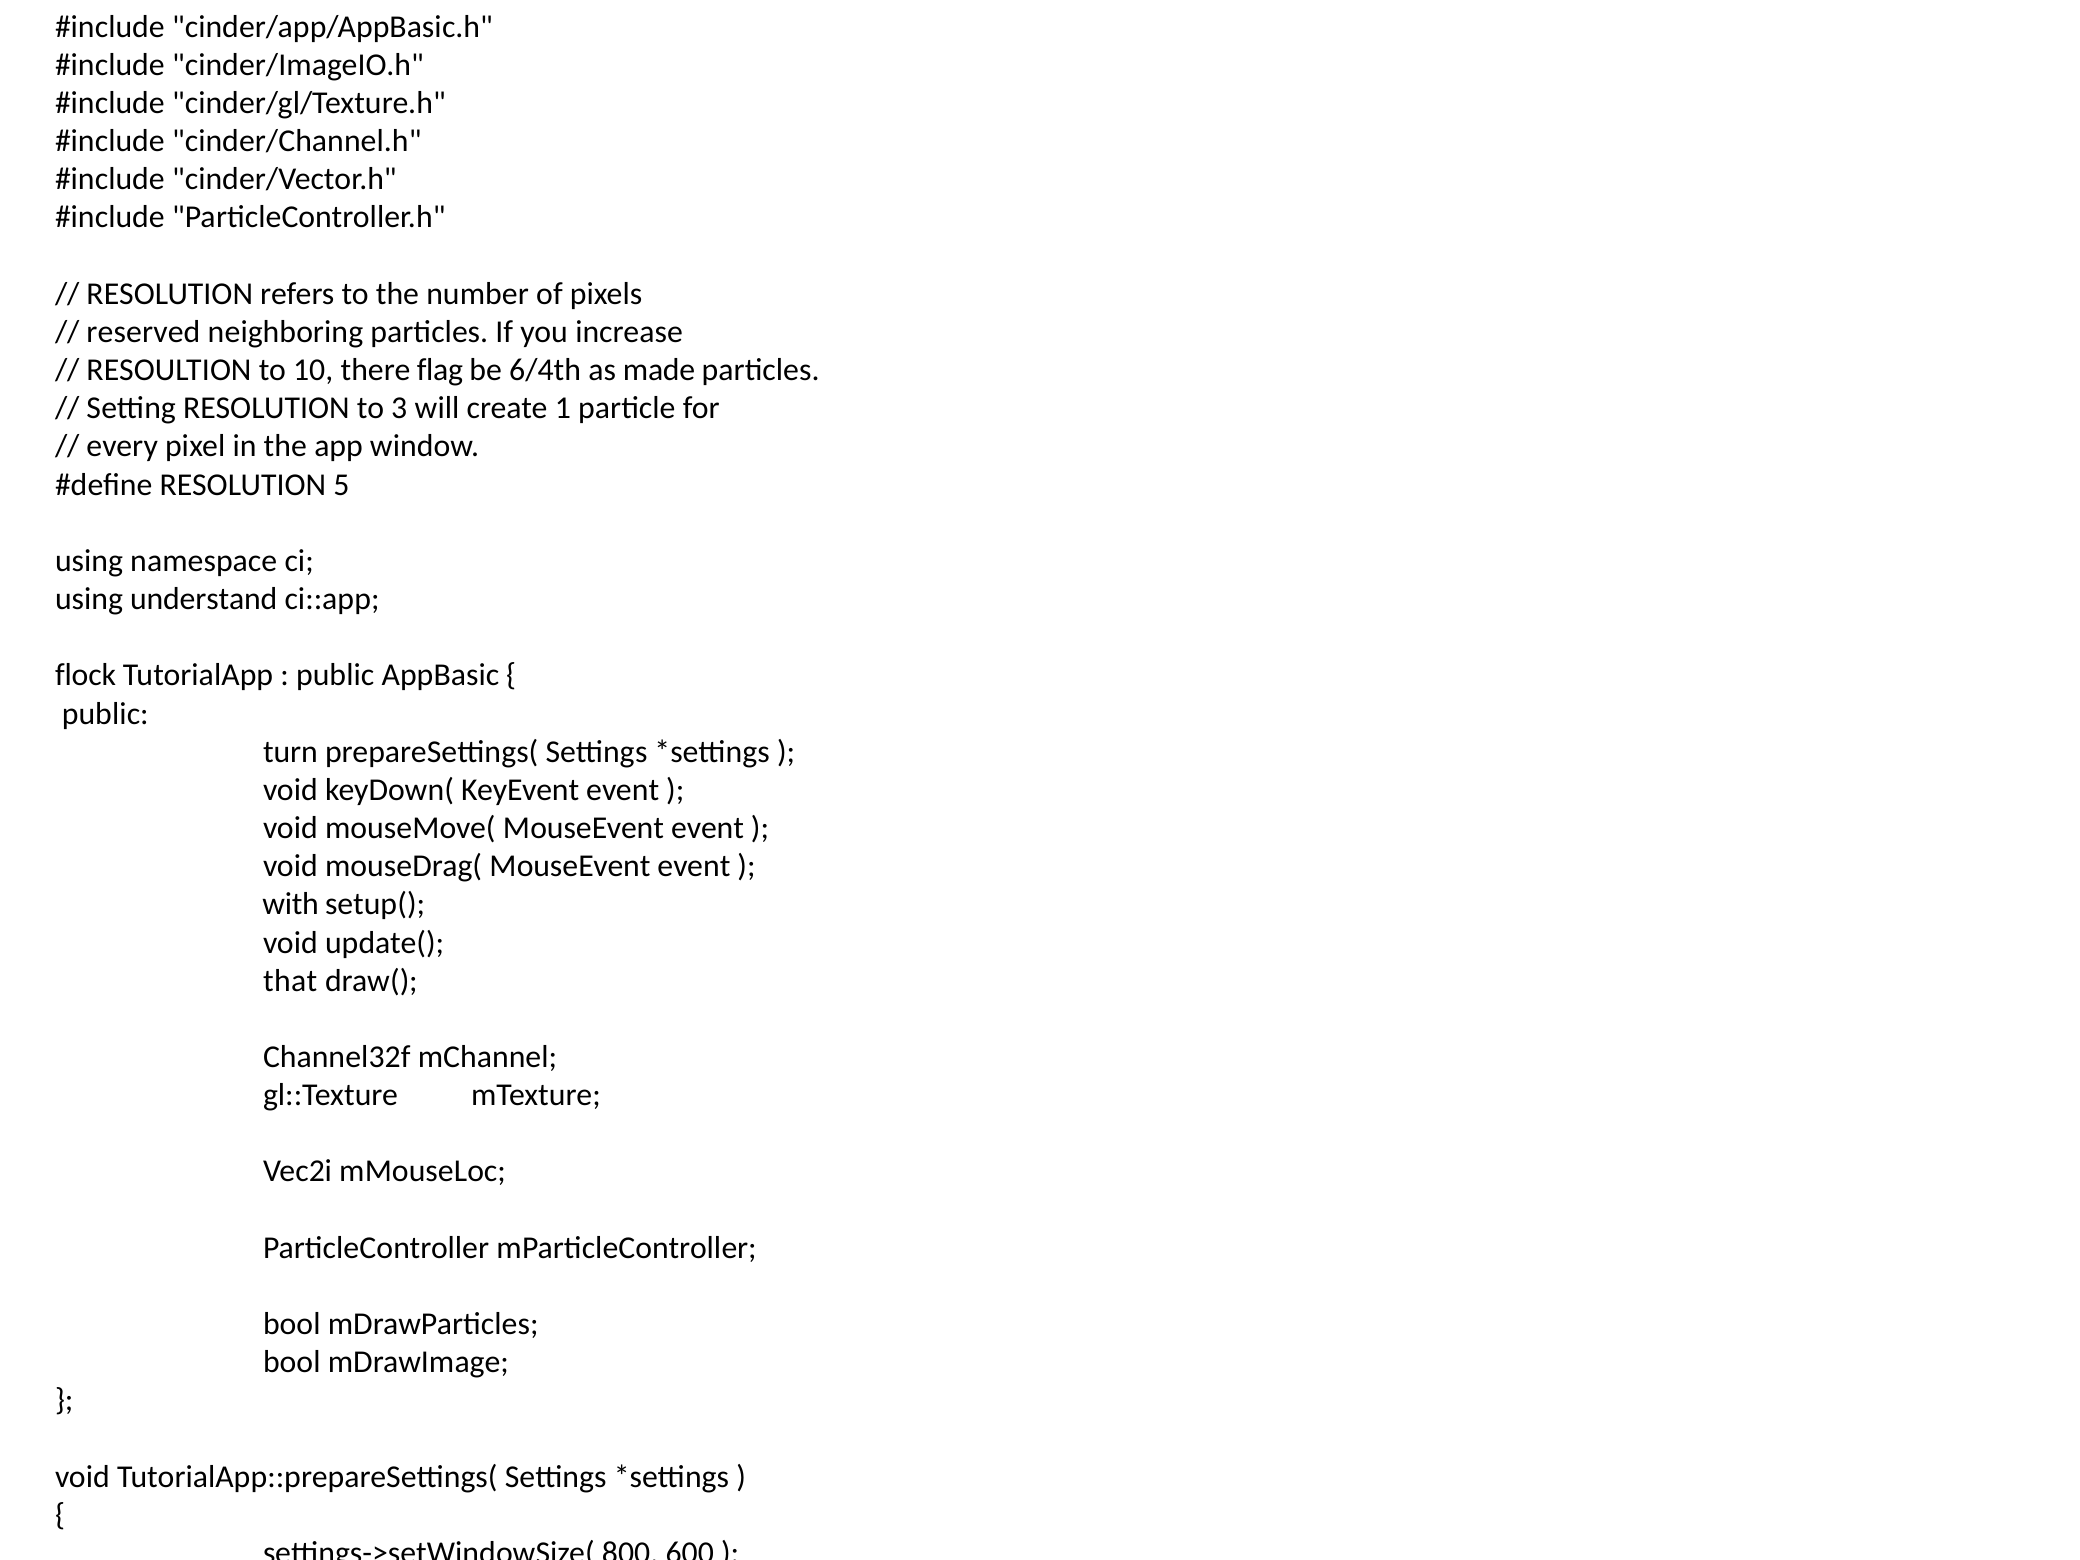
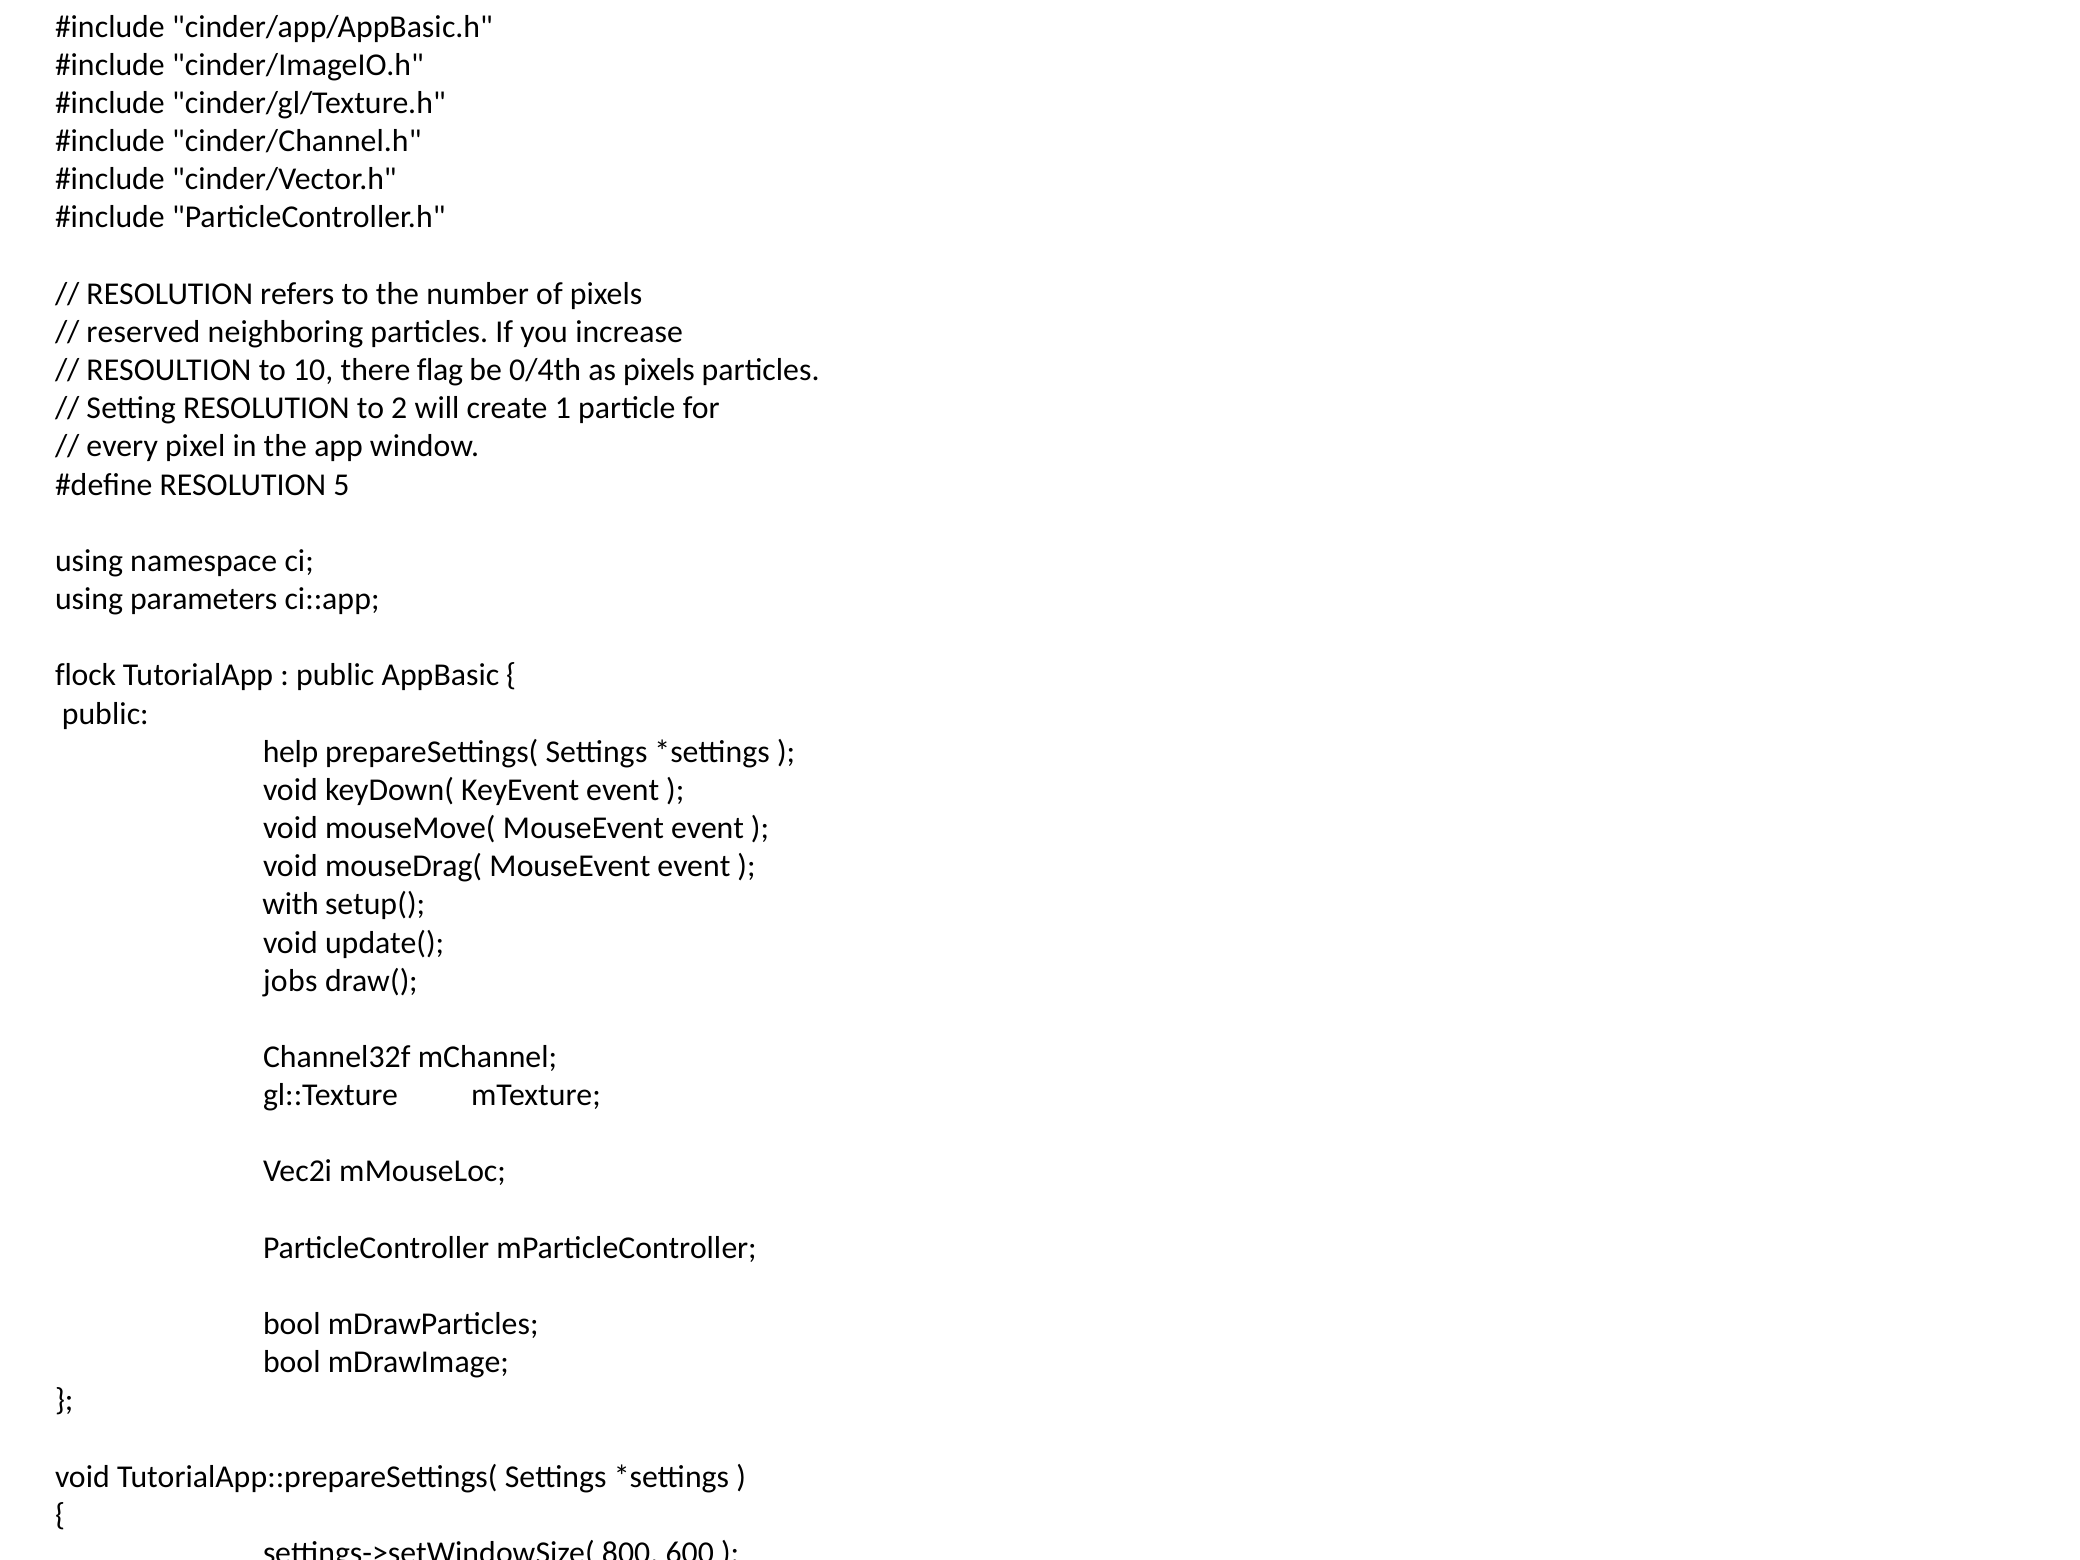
6/4th: 6/4th -> 0/4th
as made: made -> pixels
to 3: 3 -> 2
understand: understand -> parameters
turn: turn -> help
that: that -> jobs
